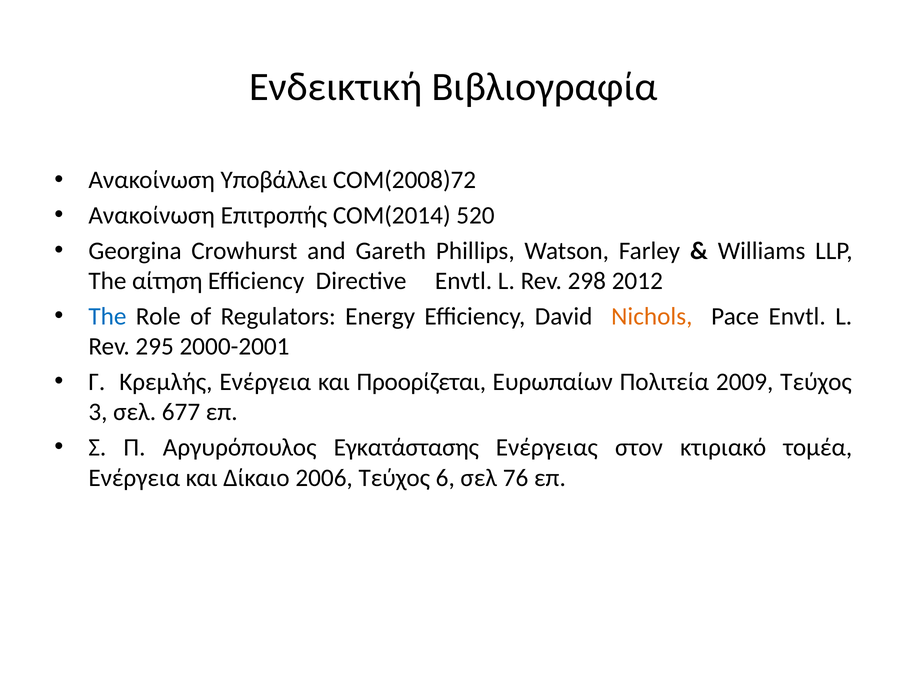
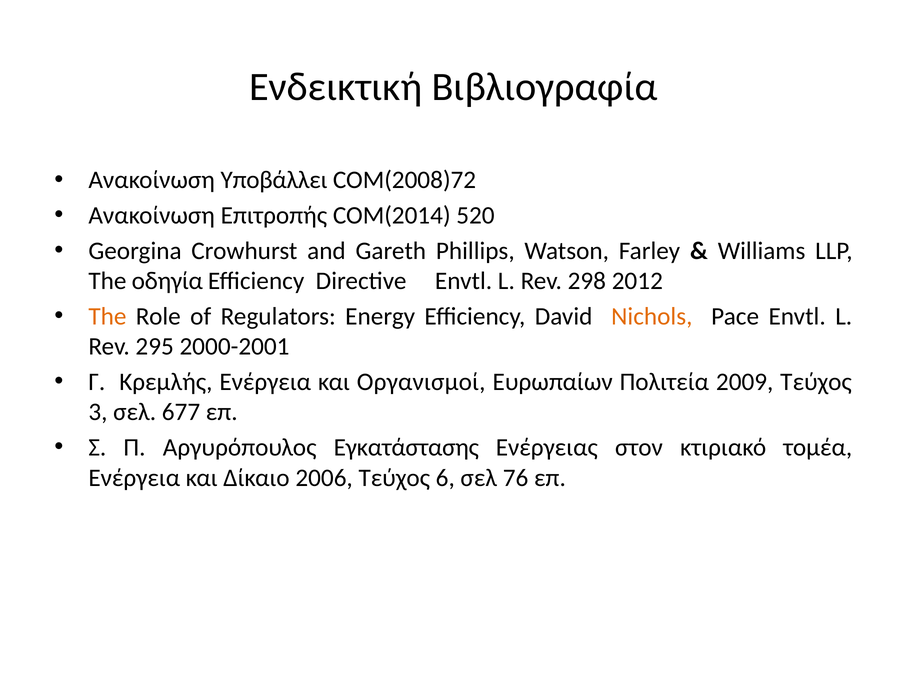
αίτηση: αίτηση -> οδηγία
The at (107, 316) colour: blue -> orange
Προορίζεται: Προορίζεται -> Οργανισμοί
